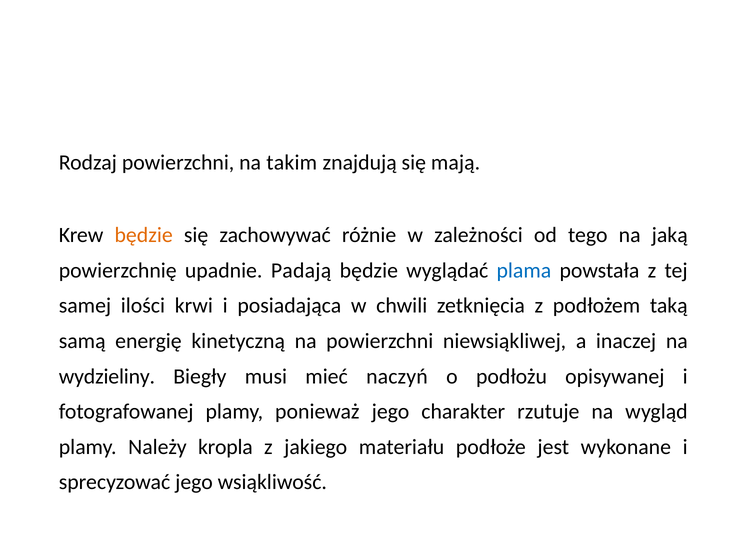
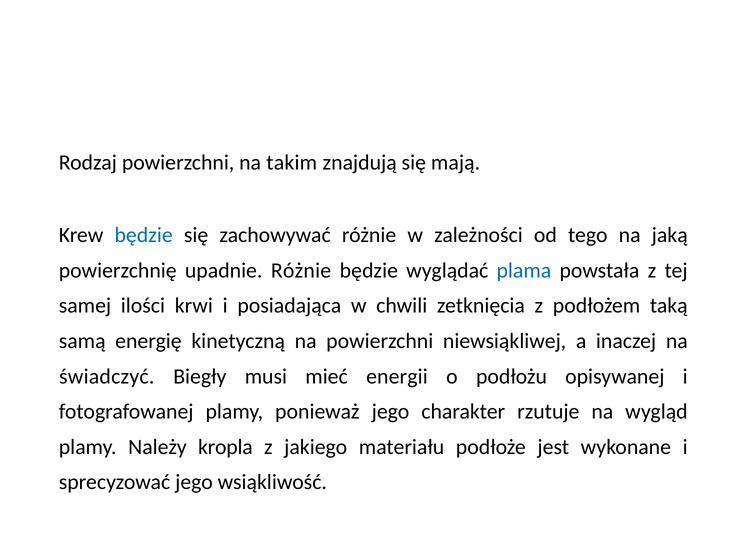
będzie at (144, 235) colour: orange -> blue
upadnie Padają: Padają -> Różnie
wydzieliny: wydzieliny -> świadczyć
naczyń: naczyń -> energii
